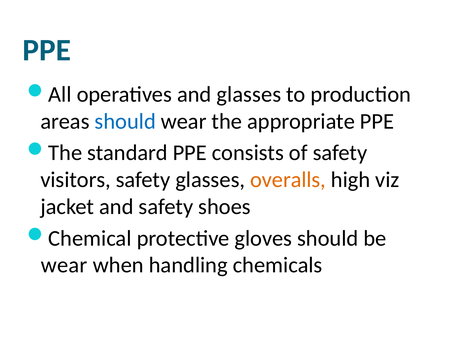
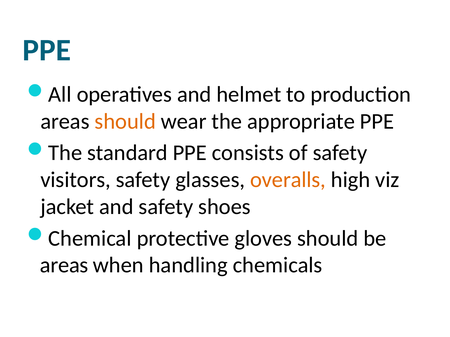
and glasses: glasses -> helmet
should at (125, 122) colour: blue -> orange
wear at (64, 266): wear -> areas
